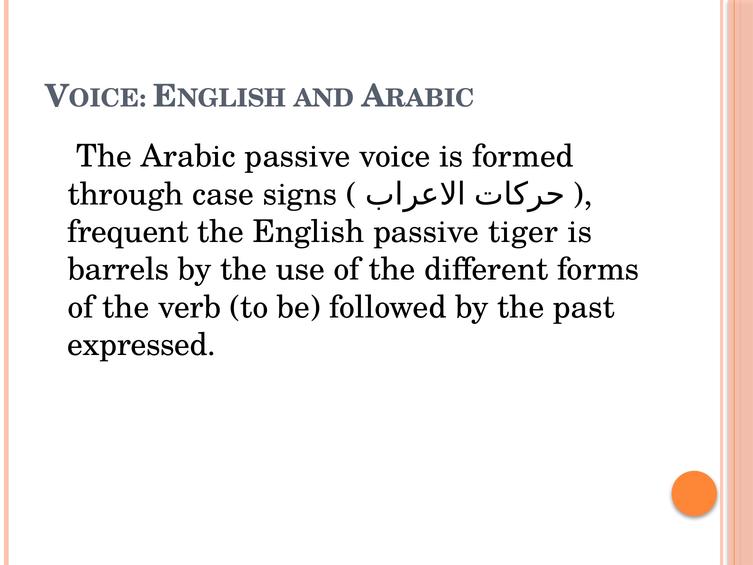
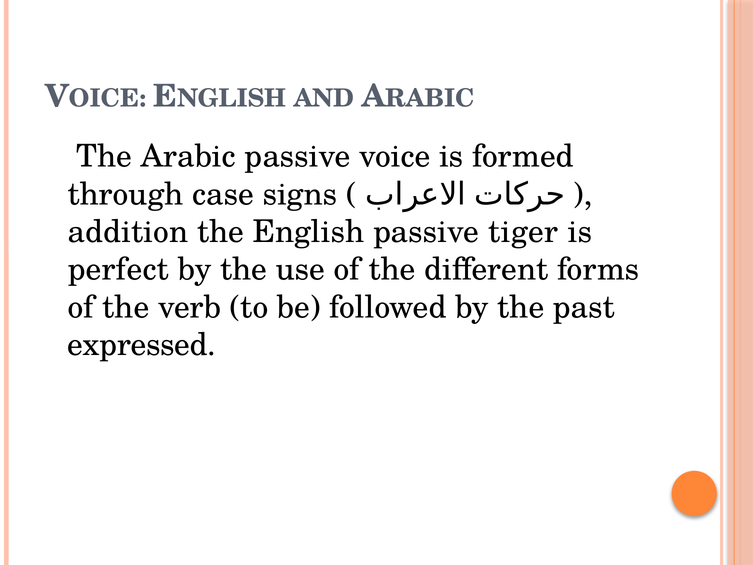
frequent: frequent -> addition
barrels: barrels -> perfect
